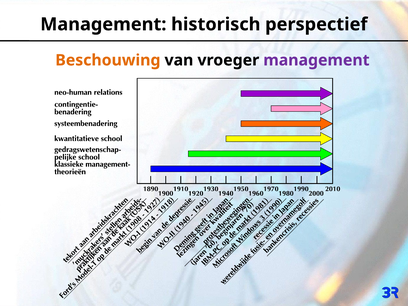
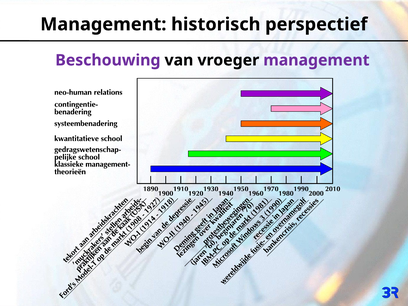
Beschouwing colour: orange -> purple
